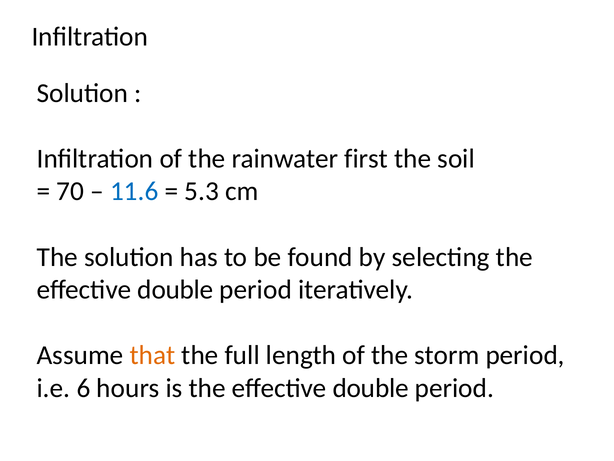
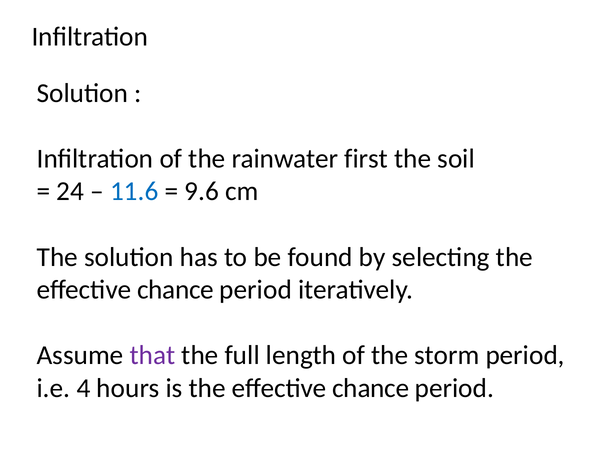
70: 70 -> 24
5.3: 5.3 -> 9.6
double at (175, 289): double -> chance
that colour: orange -> purple
6: 6 -> 4
is the effective double: double -> chance
